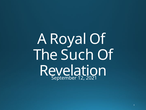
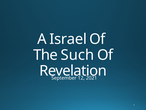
Royal: Royal -> Israel
